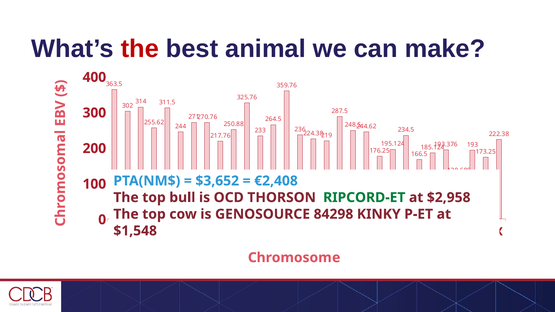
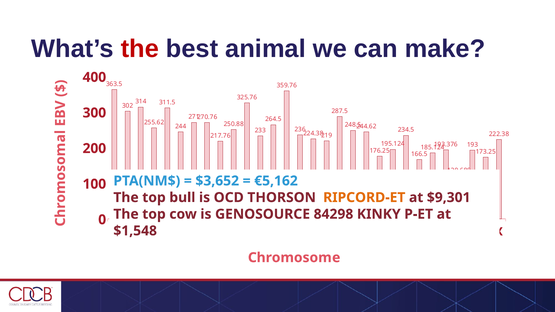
€2,408: €2,408 -> €5,162
RIPCORD-ET colour: green -> orange
$2,958: $2,958 -> $9,301
